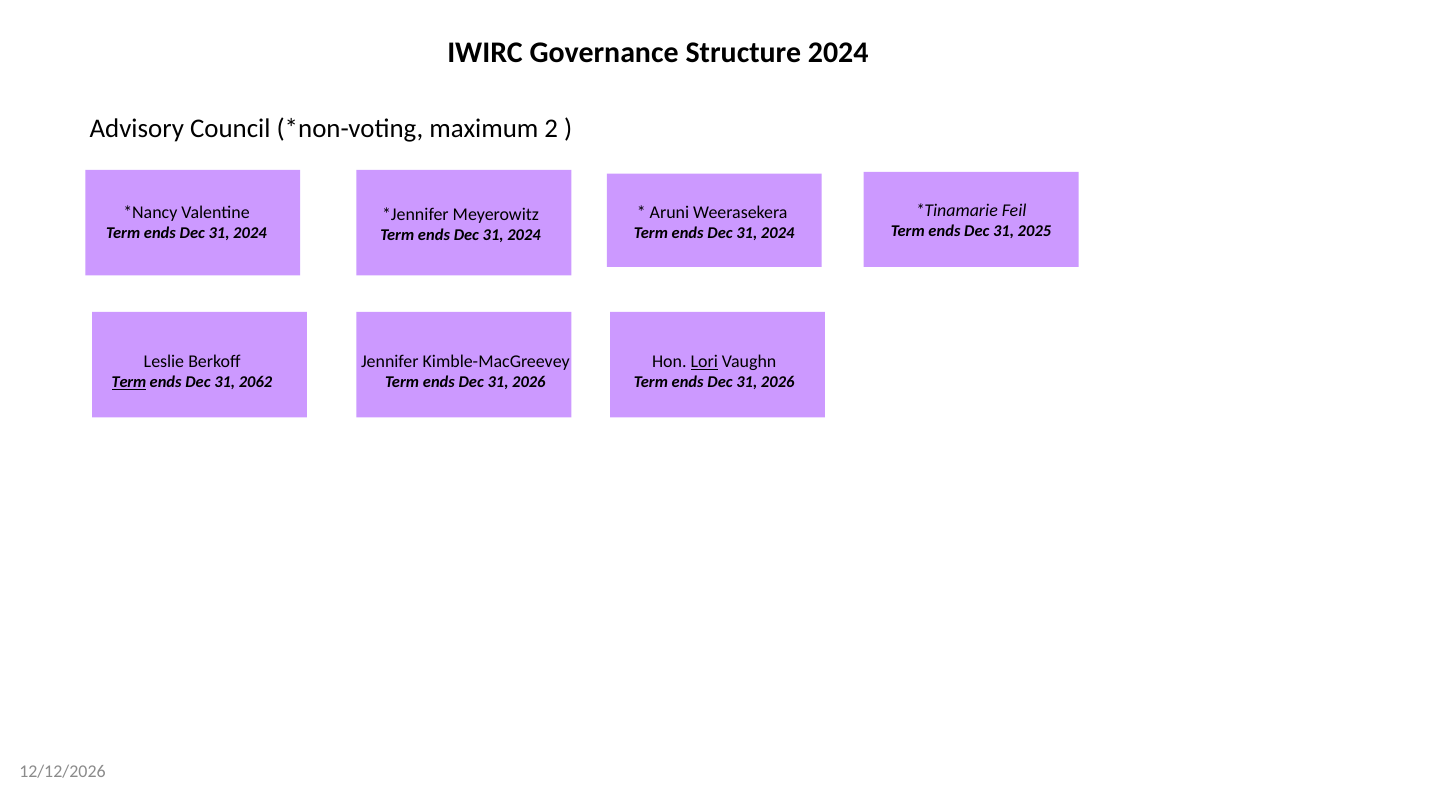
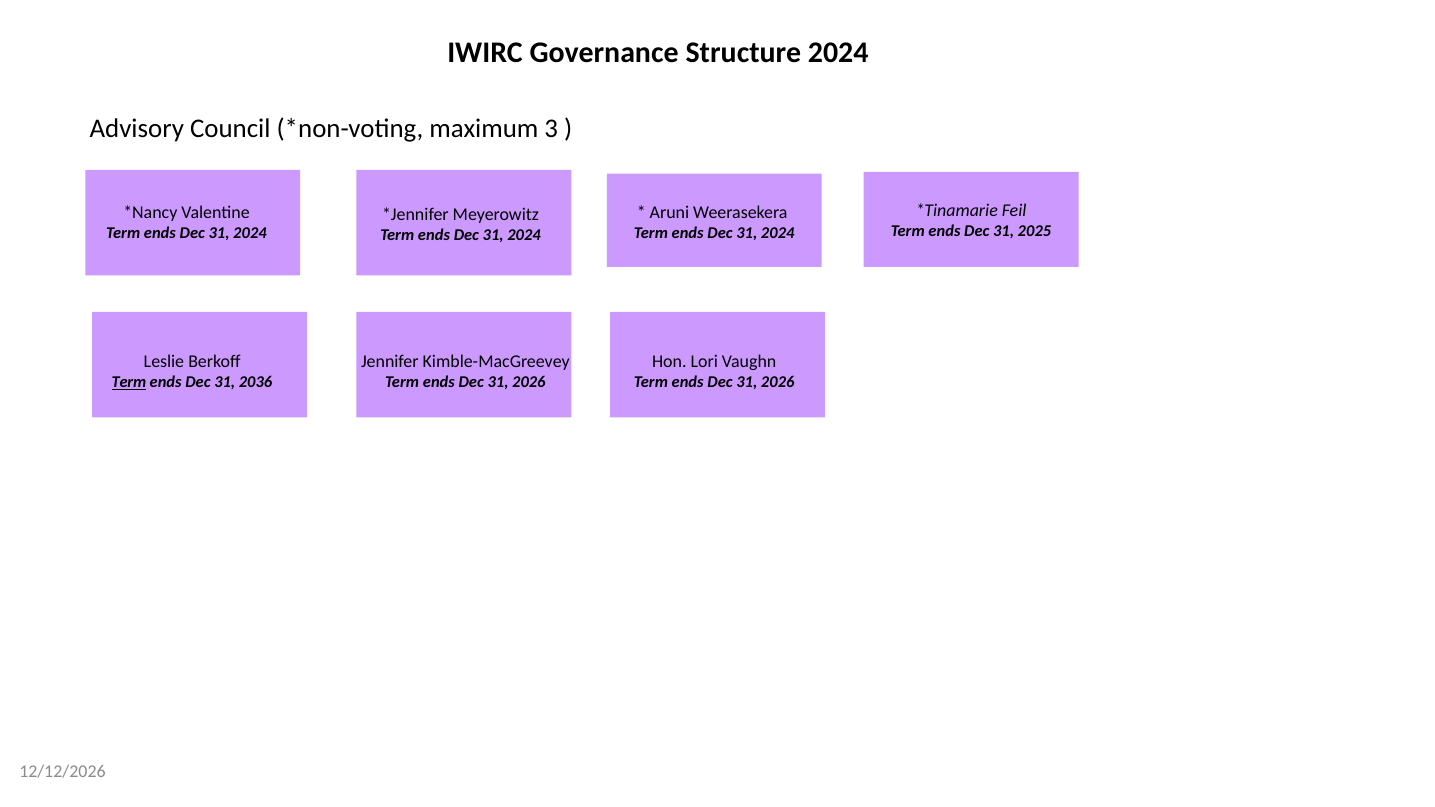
2: 2 -> 3
Lori underline: present -> none
2062: 2062 -> 2036
